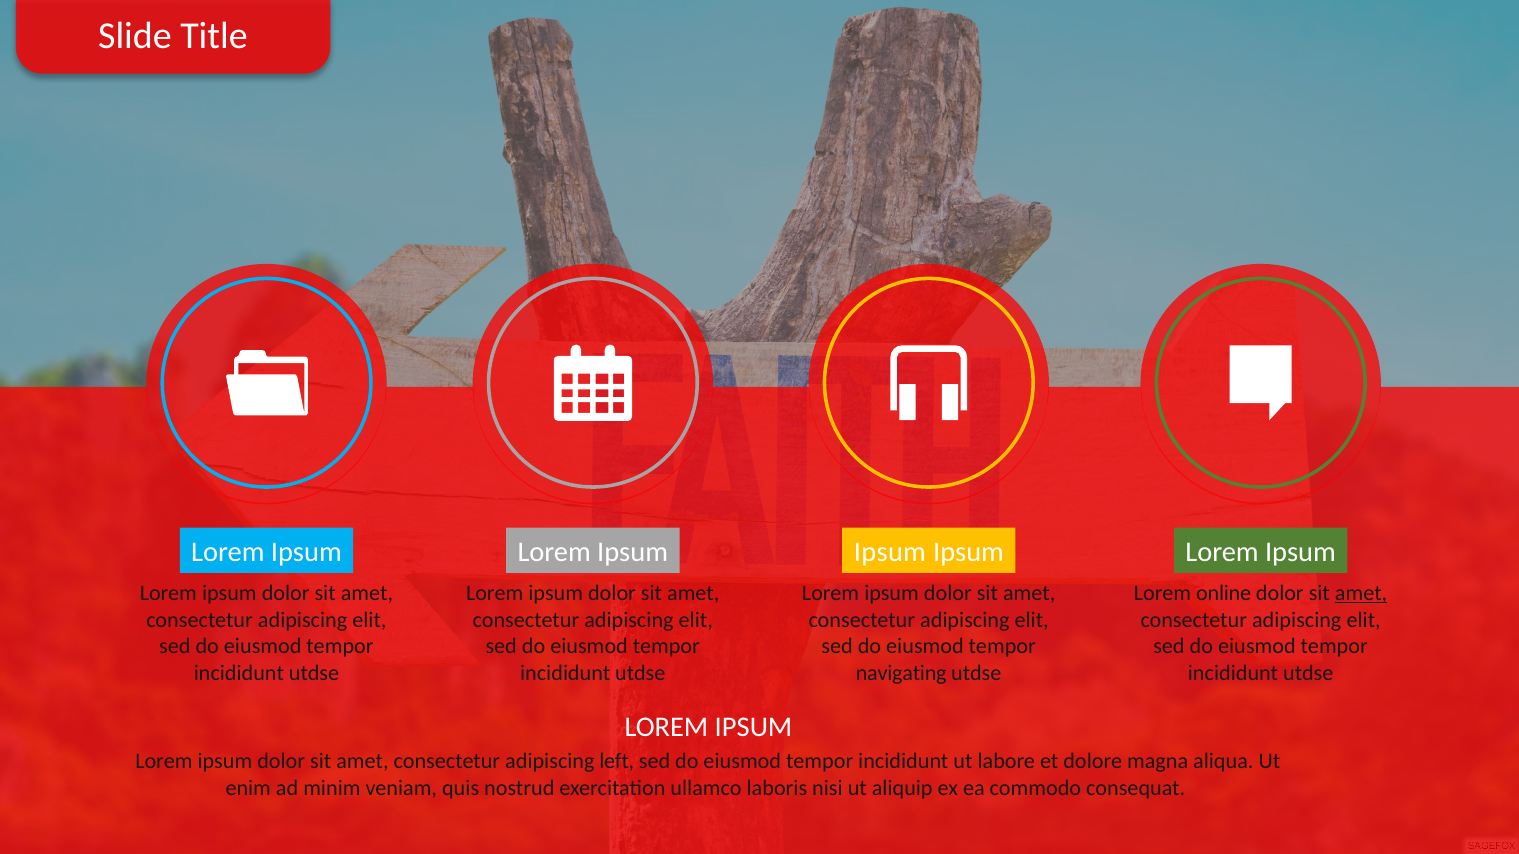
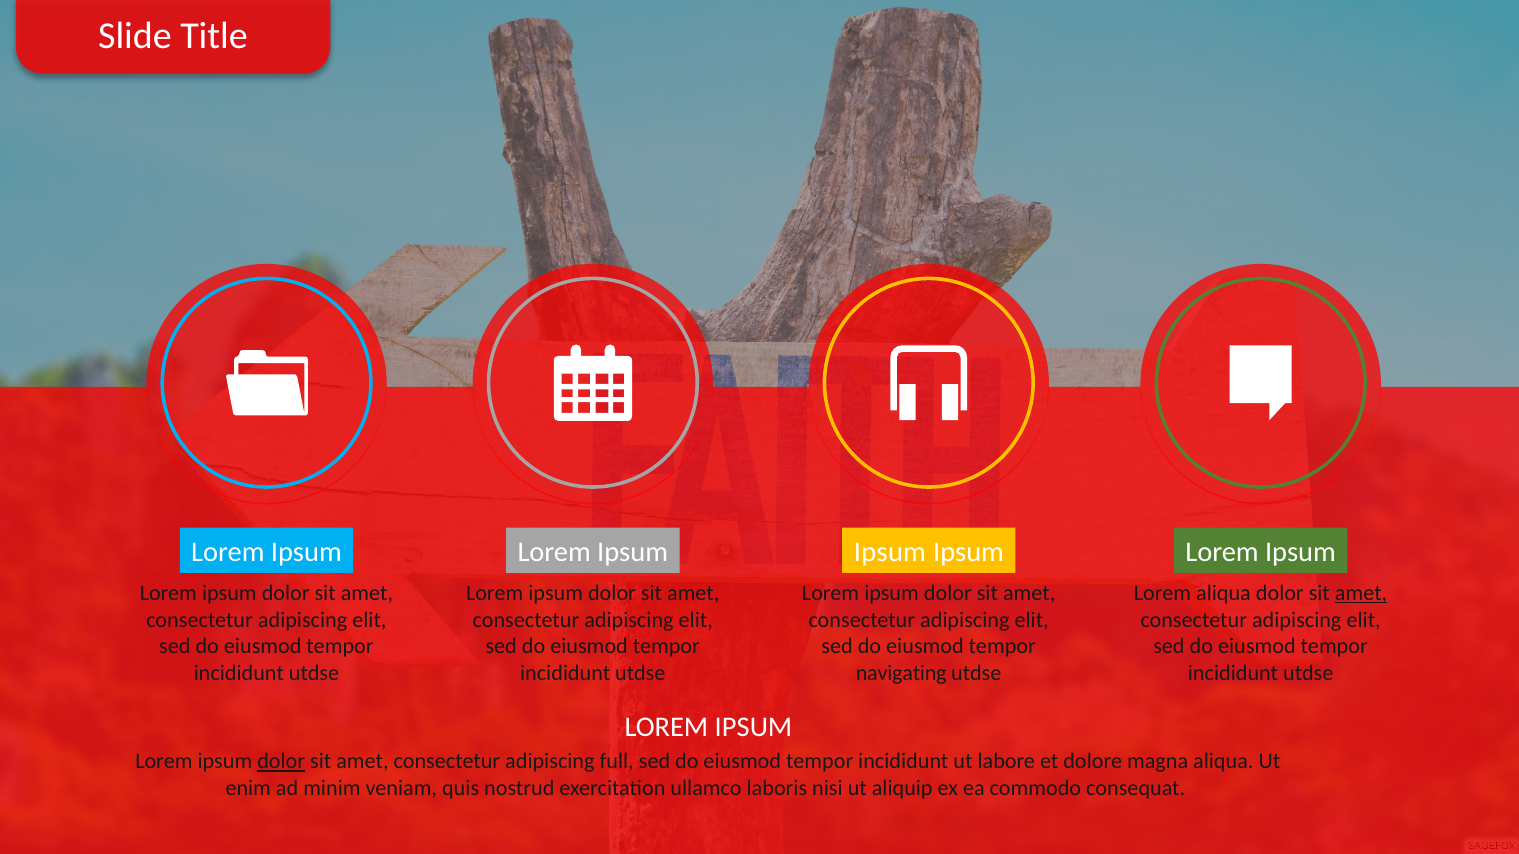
Lorem online: online -> aliqua
dolor at (281, 762) underline: none -> present
left: left -> full
